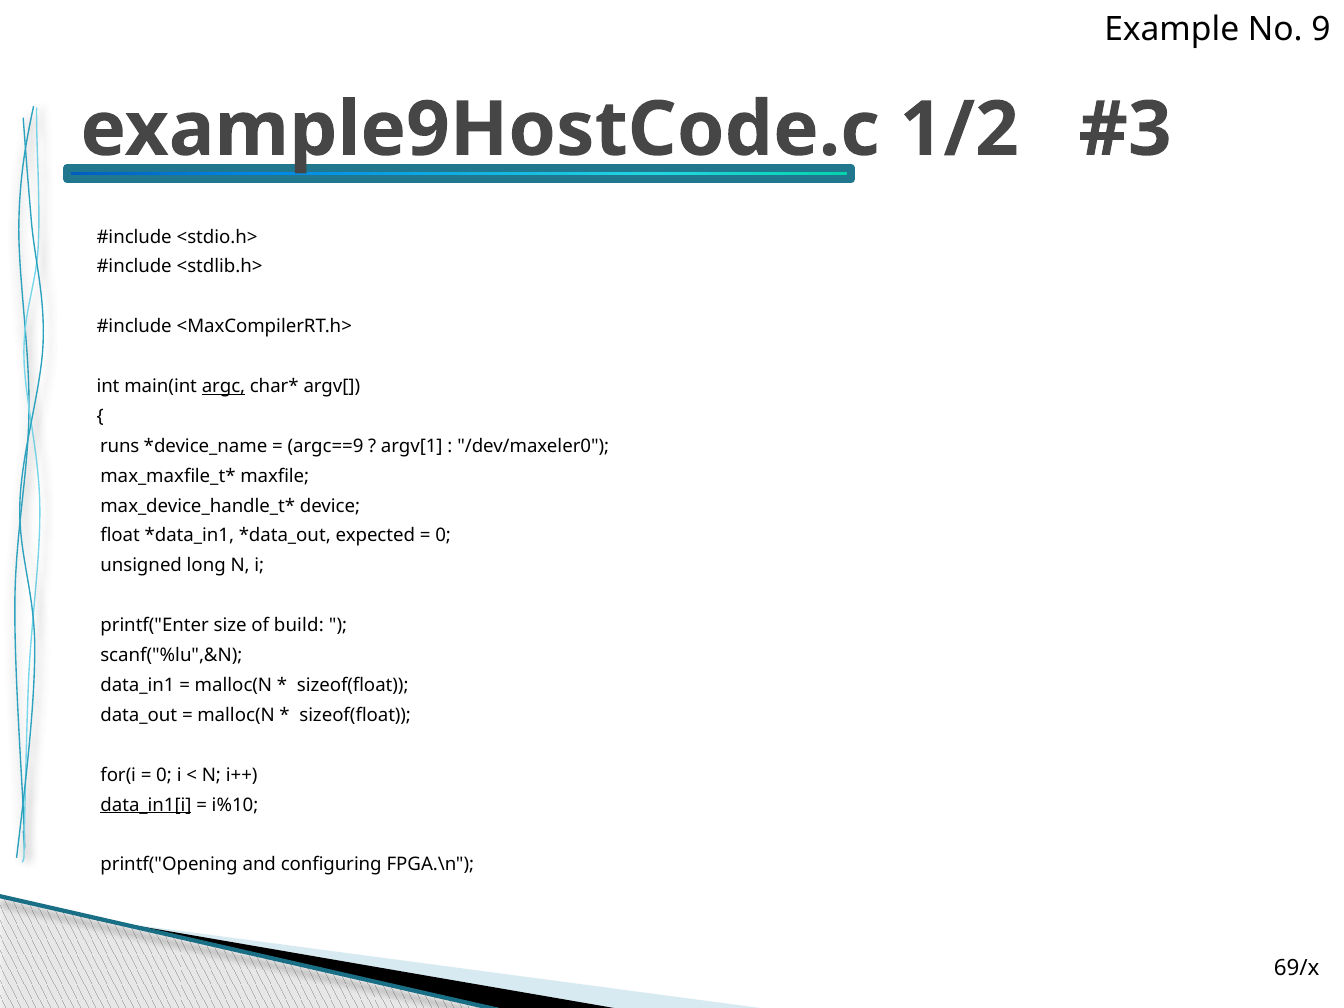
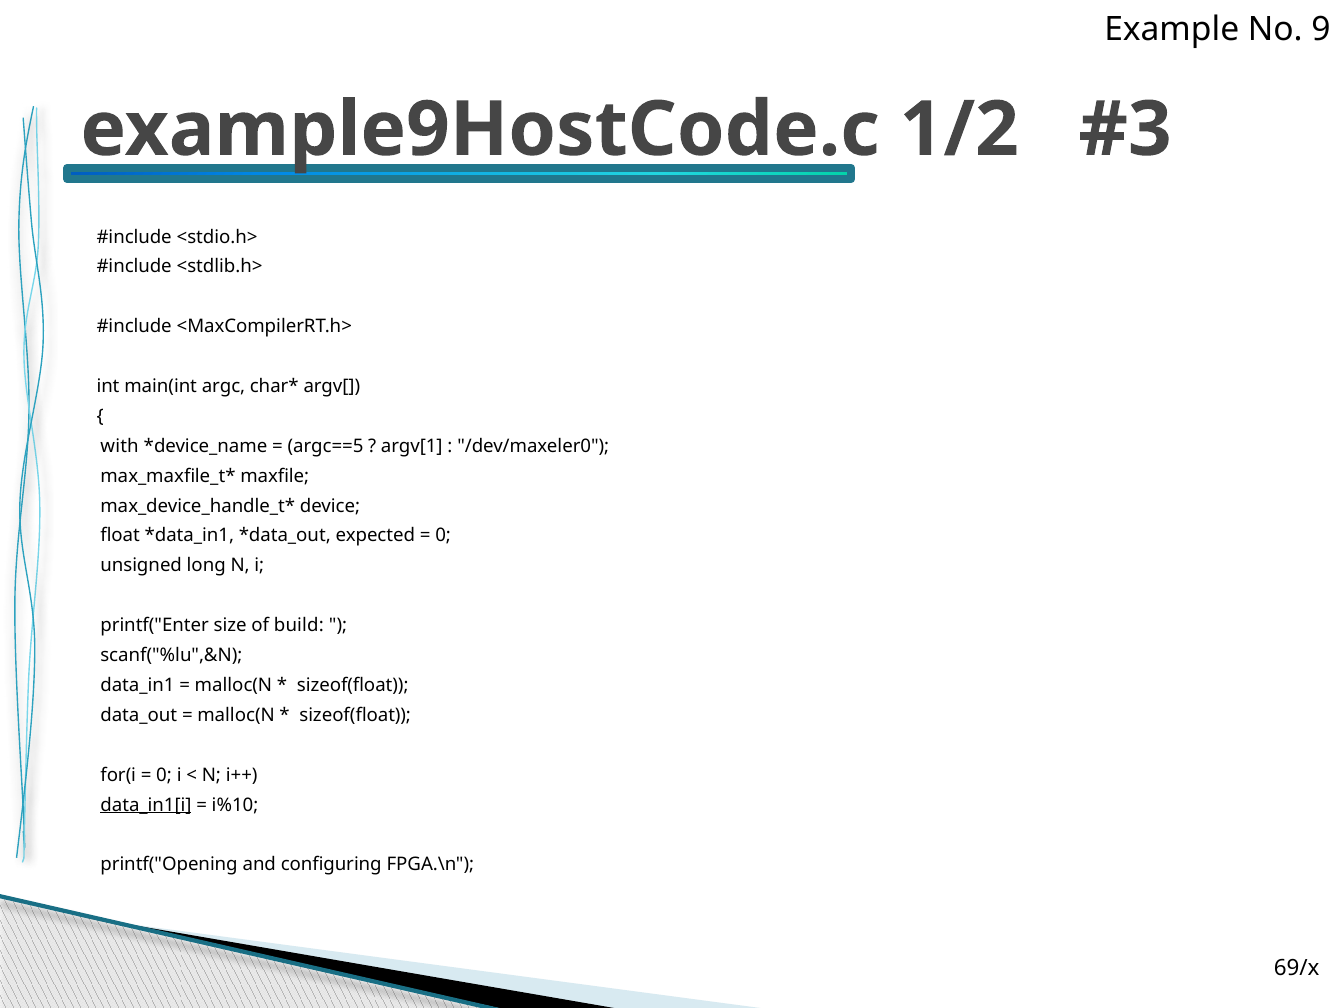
argc underline: present -> none
runs: runs -> with
argc==9: argc==9 -> argc==5
